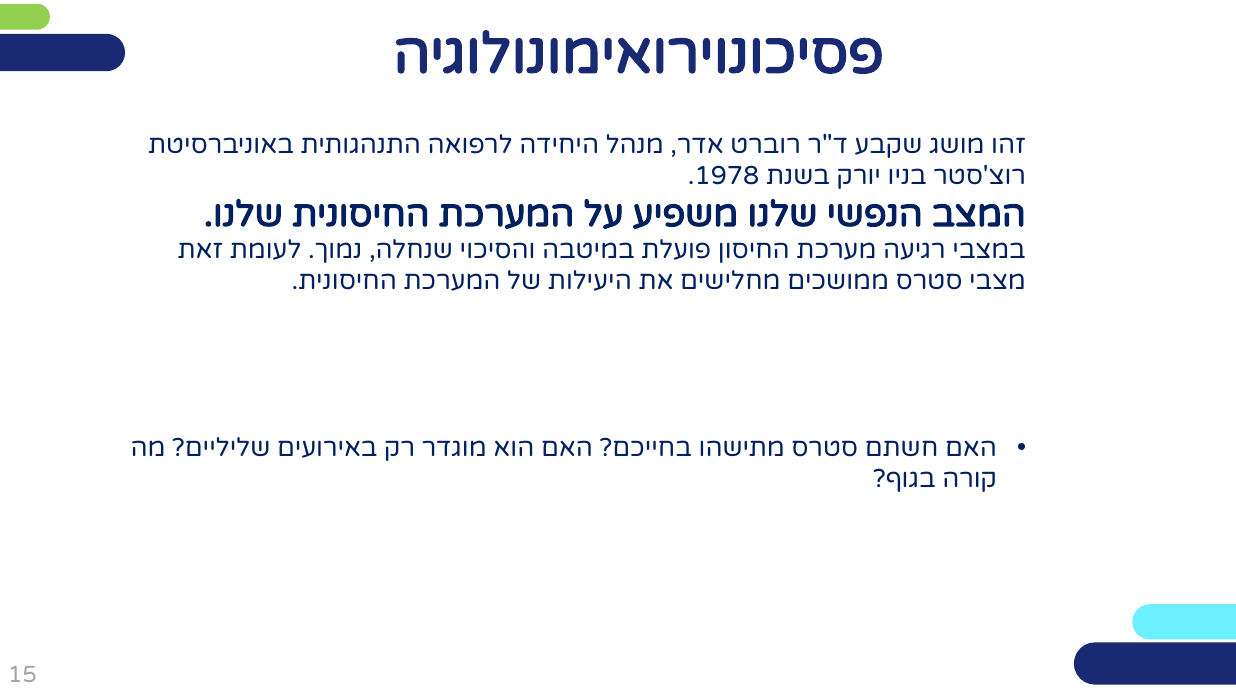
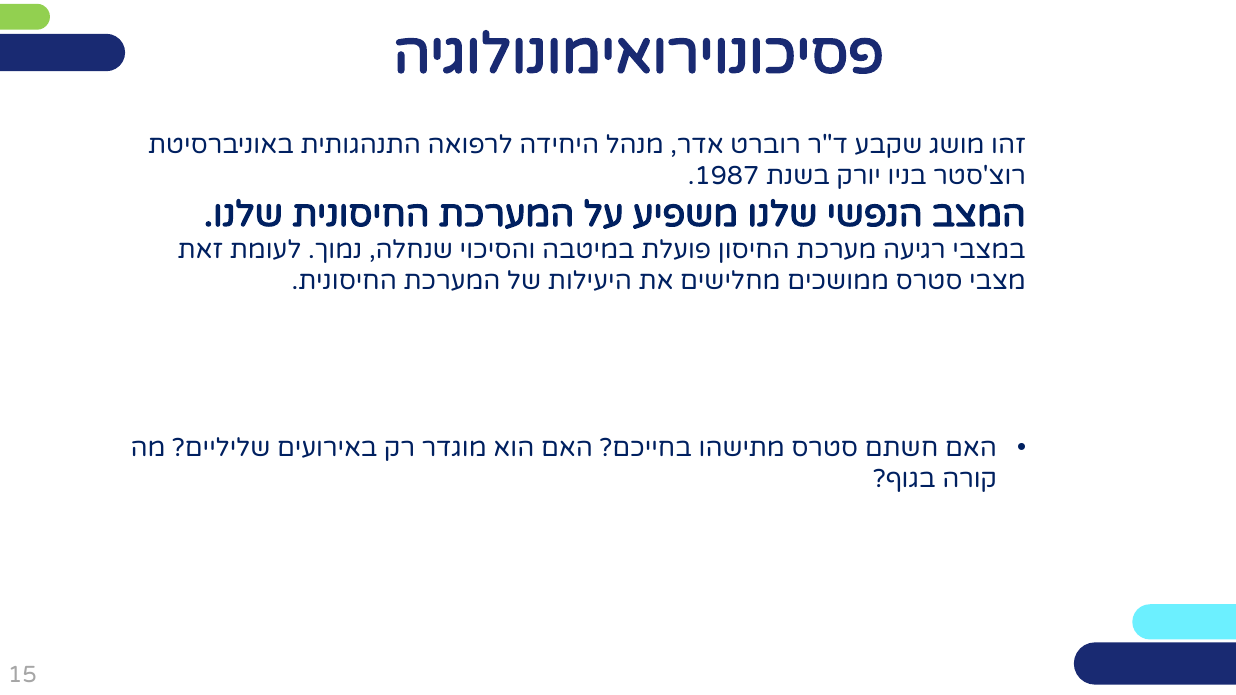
1978: 1978 -> 1987
